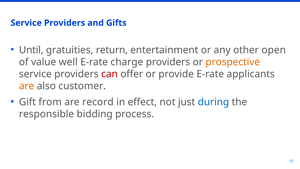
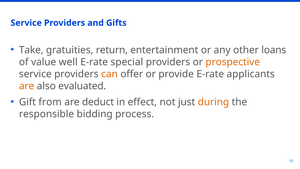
Until: Until -> Take
open: open -> loans
charge: charge -> special
can colour: red -> orange
customer: customer -> evaluated
record: record -> deduct
during colour: blue -> orange
